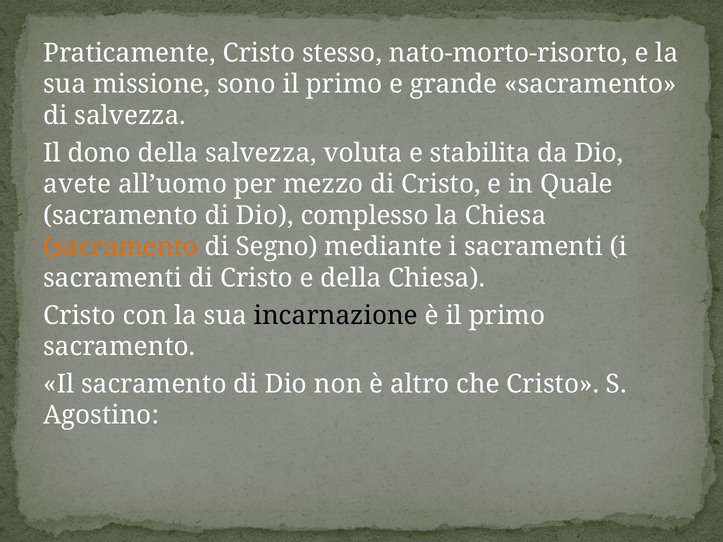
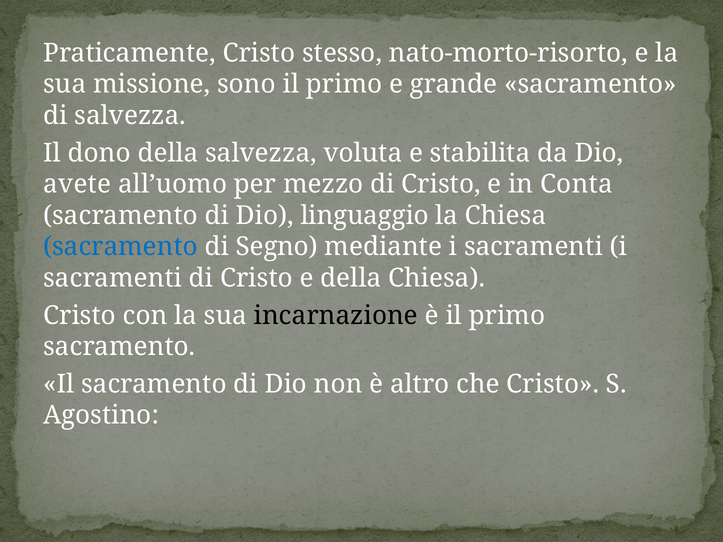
Quale: Quale -> Conta
complesso: complesso -> linguaggio
sacramento at (121, 247) colour: orange -> blue
